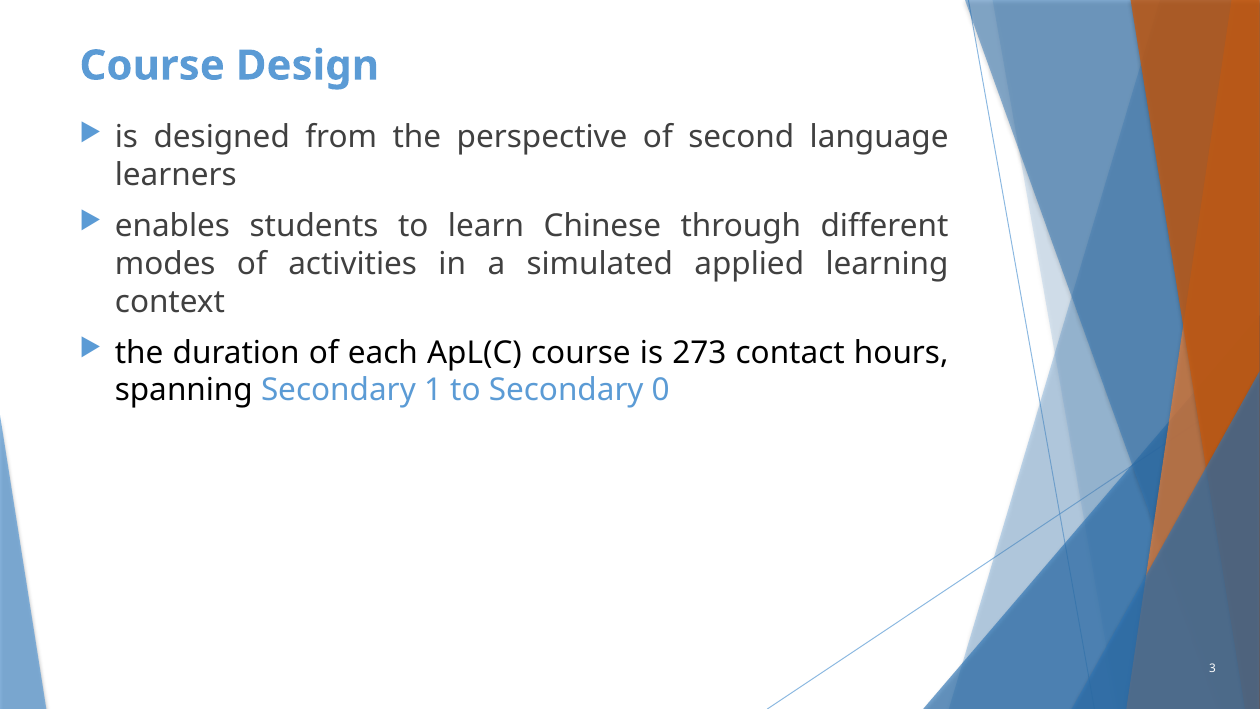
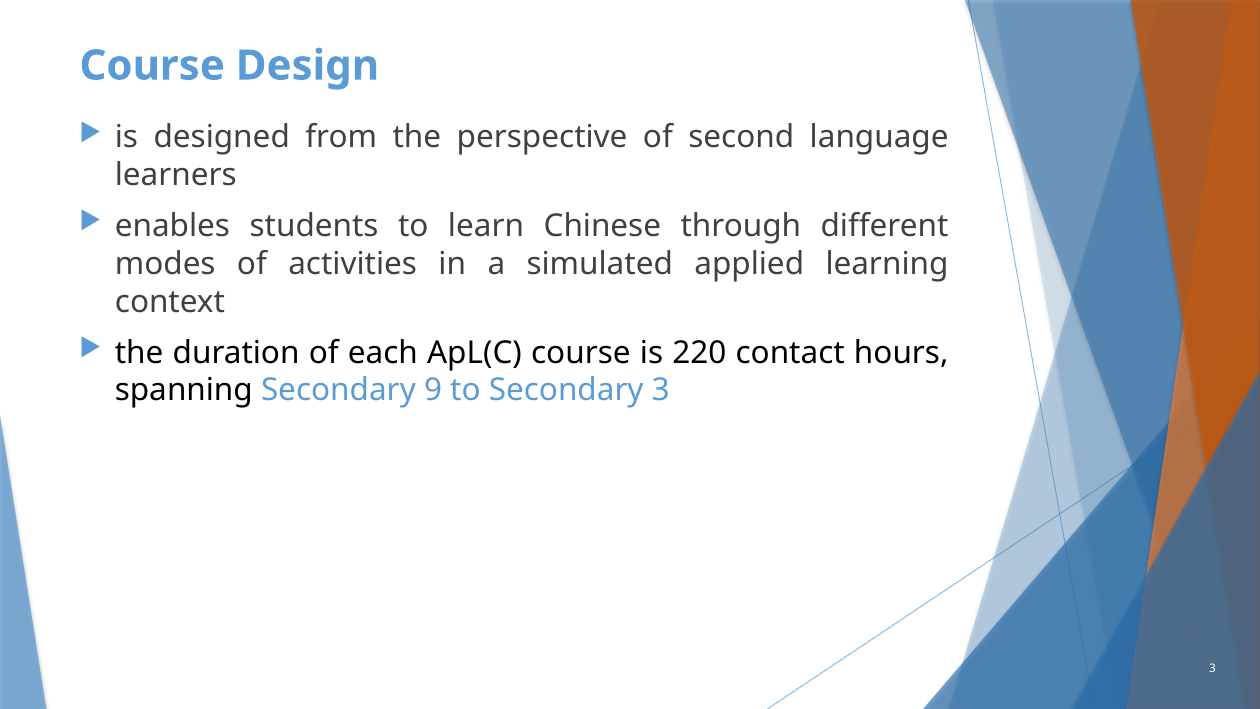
273: 273 -> 220
1: 1 -> 9
Secondary 0: 0 -> 3
